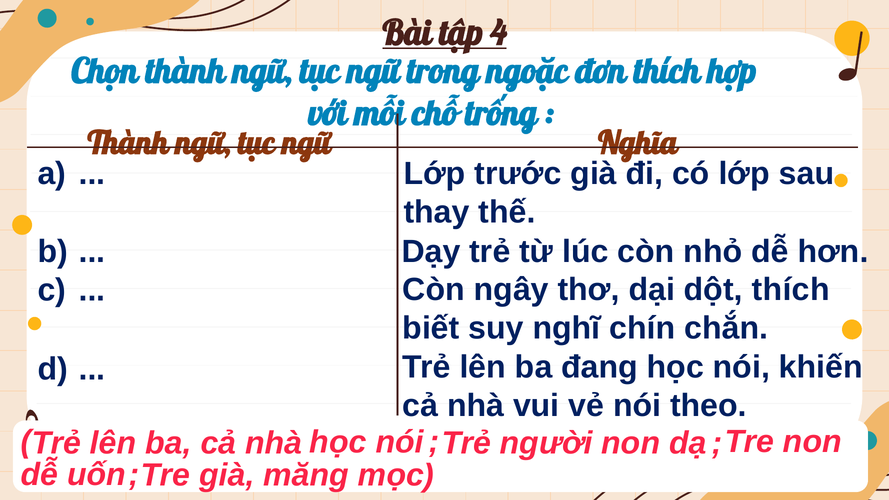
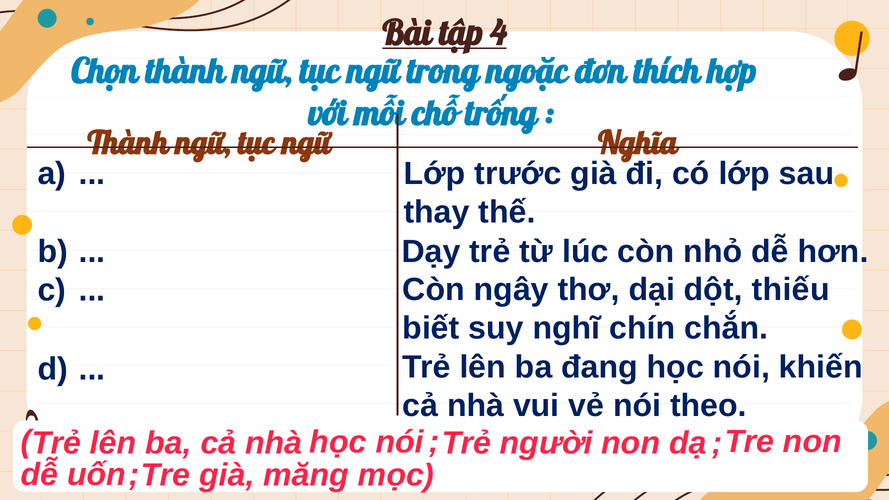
dột thích: thích -> thiếu
